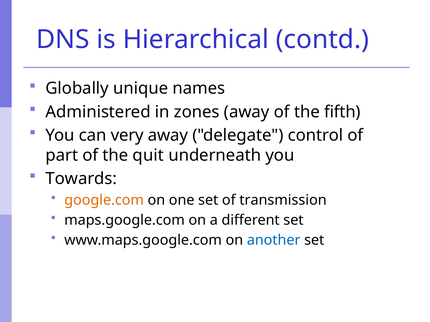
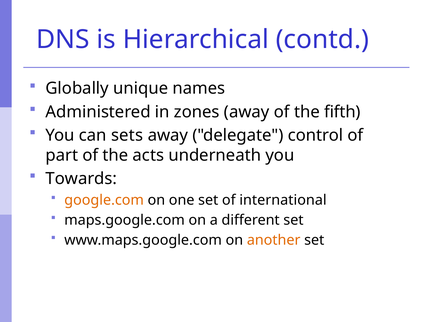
very: very -> sets
quit: quit -> acts
transmission: transmission -> international
another colour: blue -> orange
